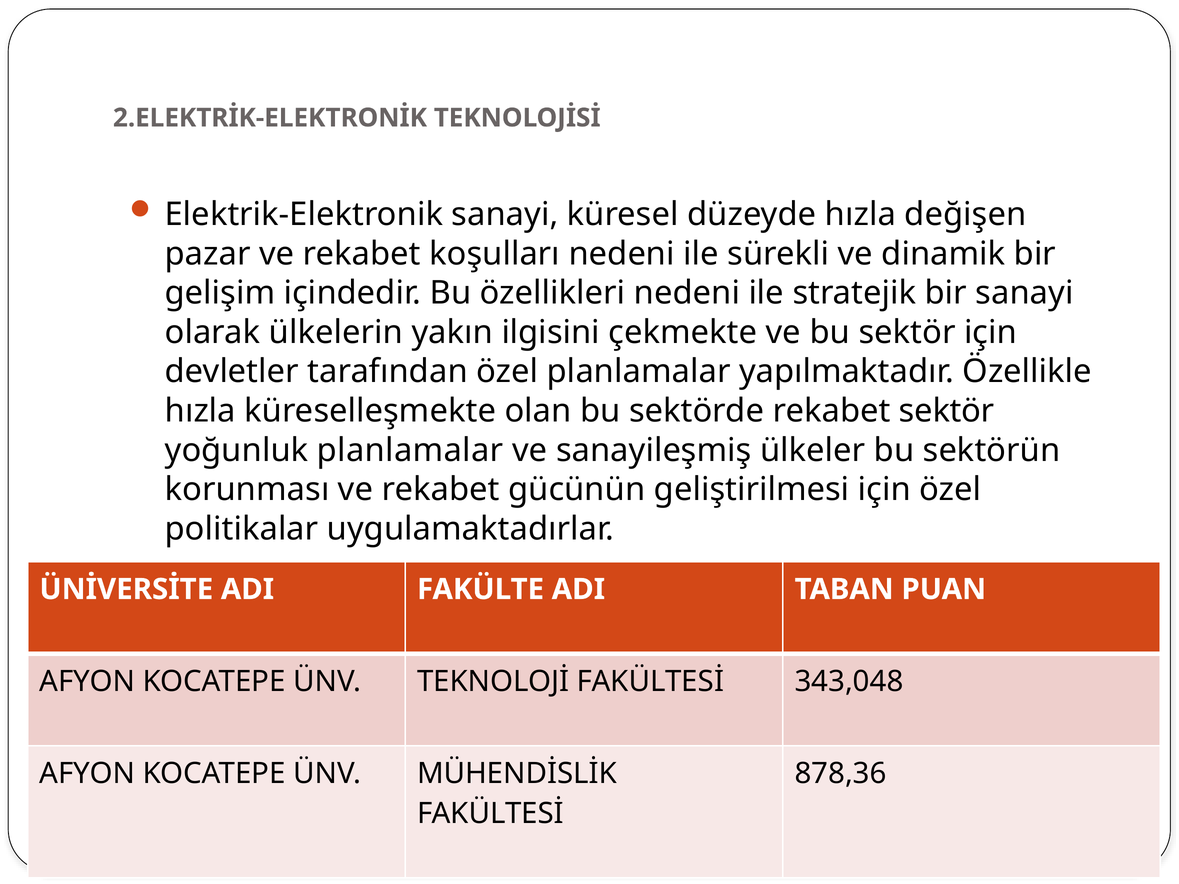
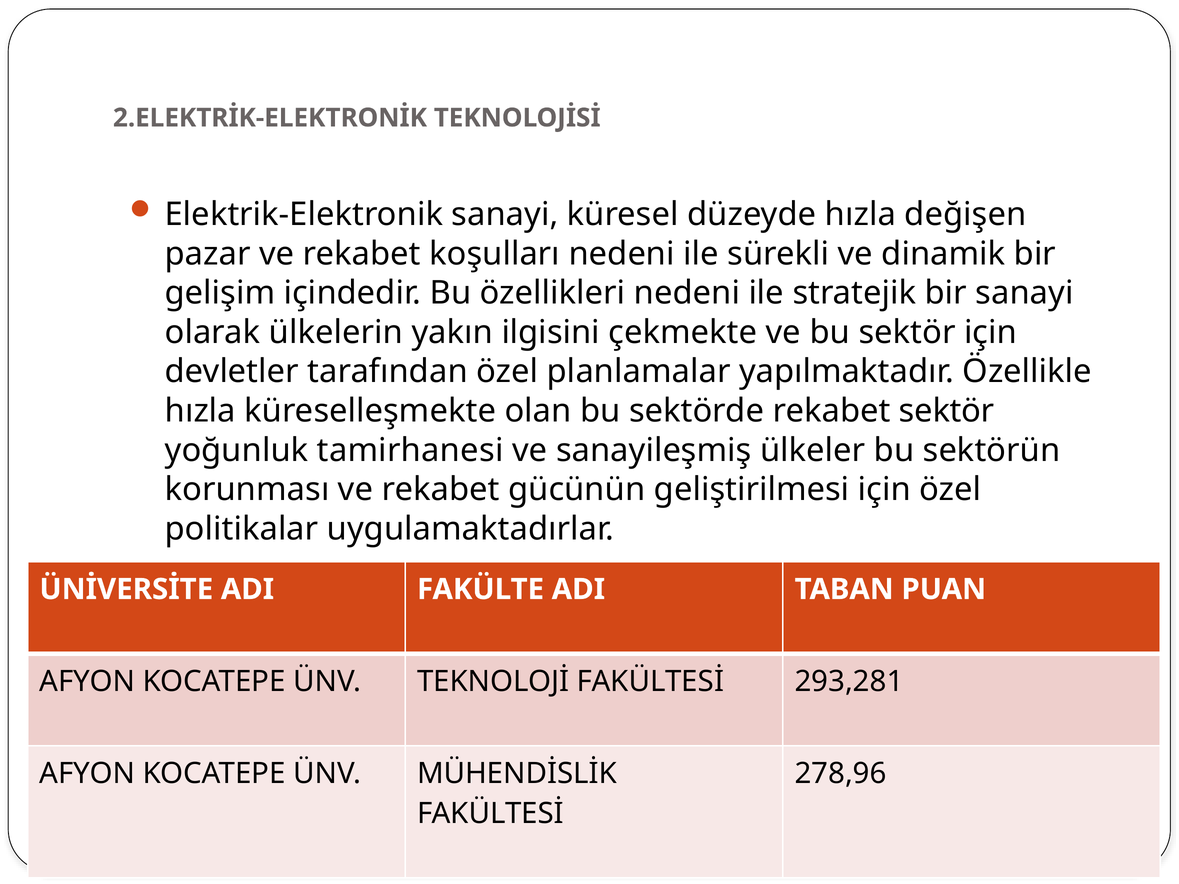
yoğunluk planlamalar: planlamalar -> tamirhanesi
343,048: 343,048 -> 293,281
878,36: 878,36 -> 278,96
